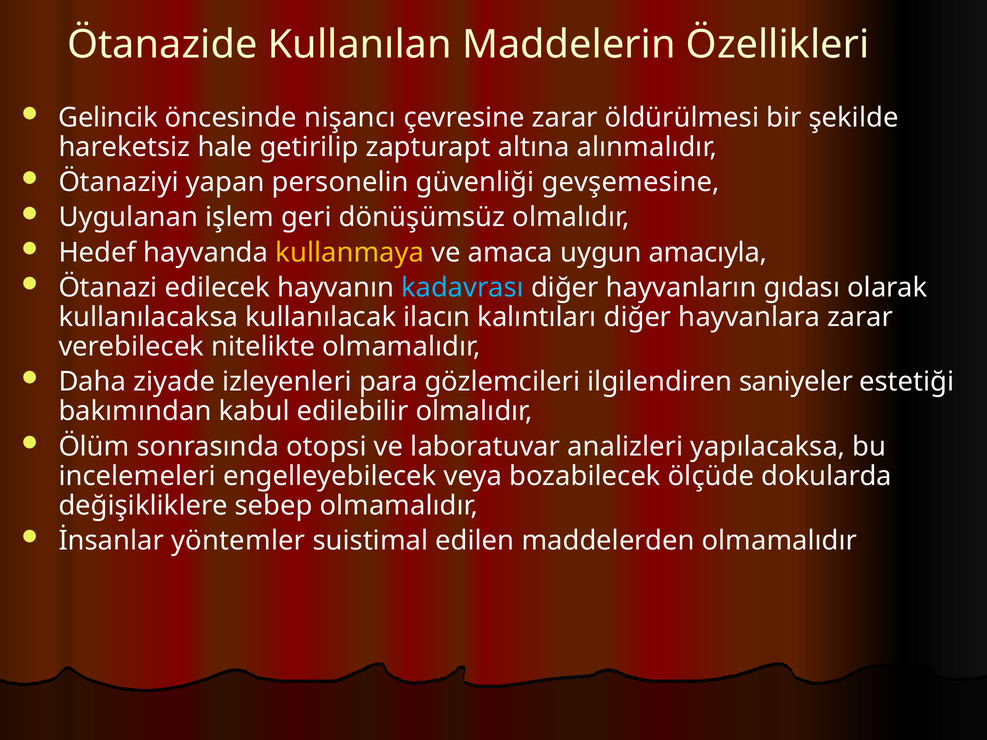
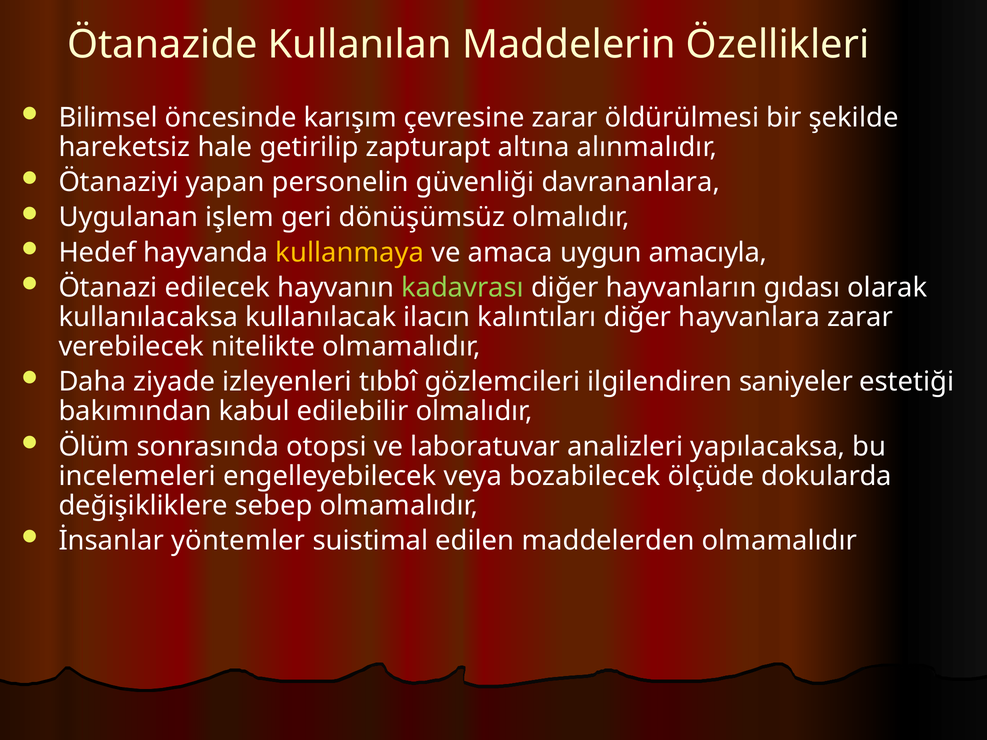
Gelincik: Gelincik -> Bilimsel
nişancı: nişancı -> karışım
gevşemesine: gevşemesine -> davrananlara
kadavrası colour: light blue -> light green
para: para -> tıbbî
